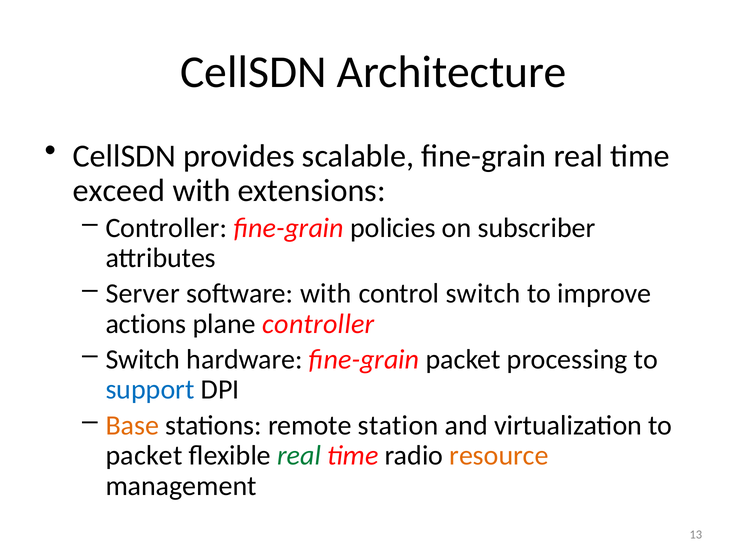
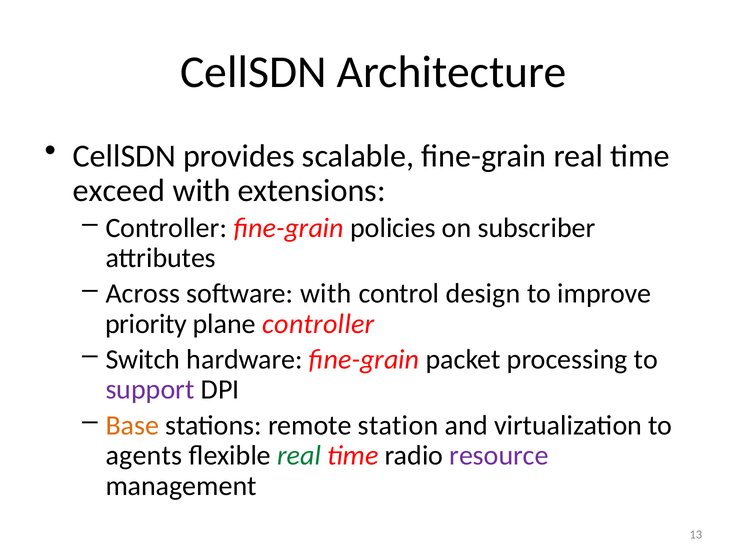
Server: Server -> Across
control switch: switch -> design
actions: actions -> priority
support colour: blue -> purple
packet at (144, 456): packet -> agents
resource colour: orange -> purple
